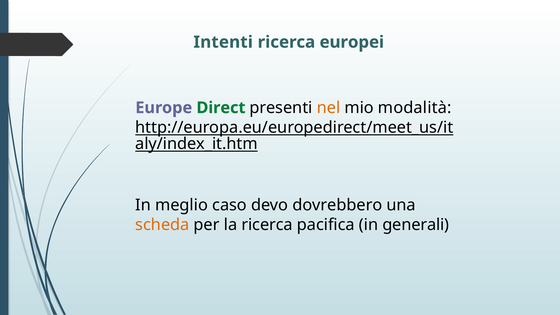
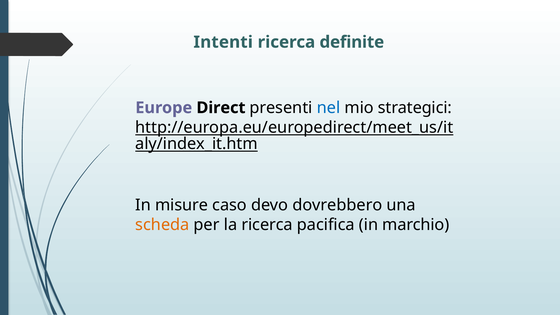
europei: europei -> definite
Direct colour: green -> black
nel colour: orange -> blue
modalità: modalità -> strategici
meglio: meglio -> misure
generali: generali -> marchio
